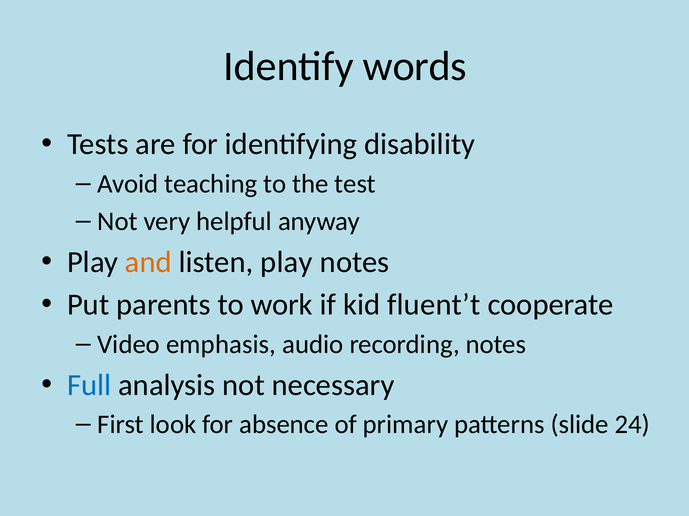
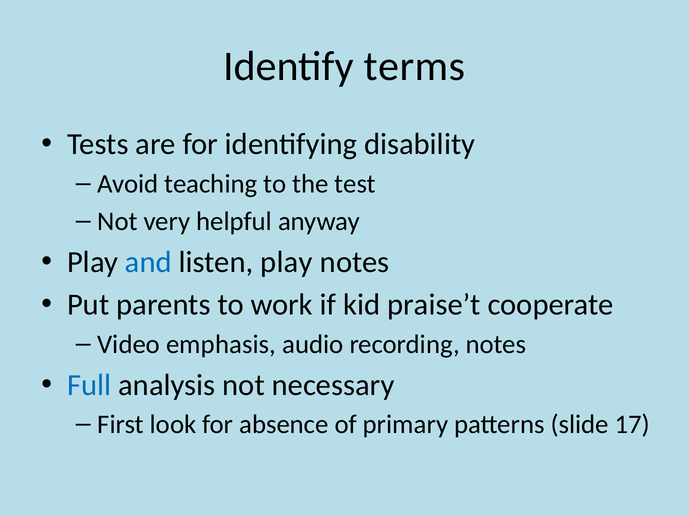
words: words -> terms
and colour: orange -> blue
fluent’t: fluent’t -> praise’t
24: 24 -> 17
